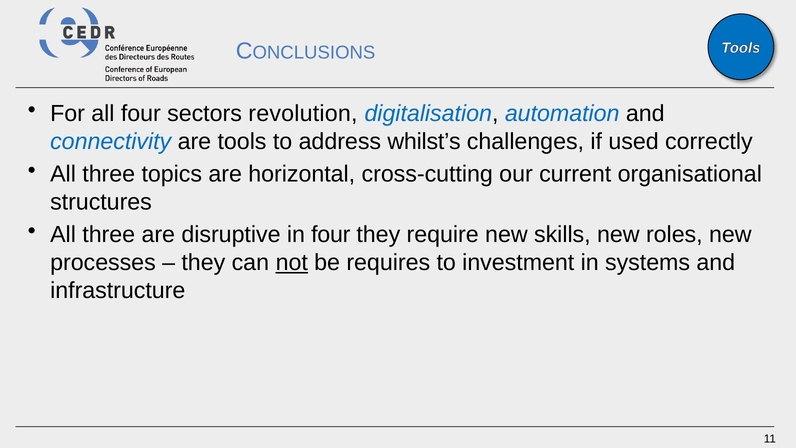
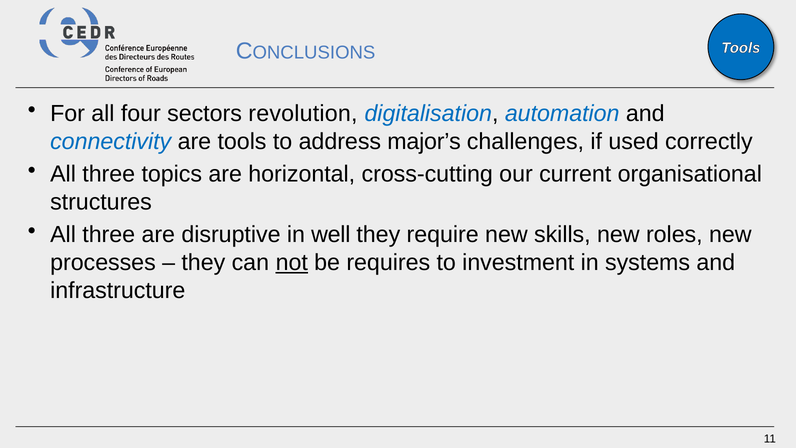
whilst’s: whilst’s -> major’s
in four: four -> well
